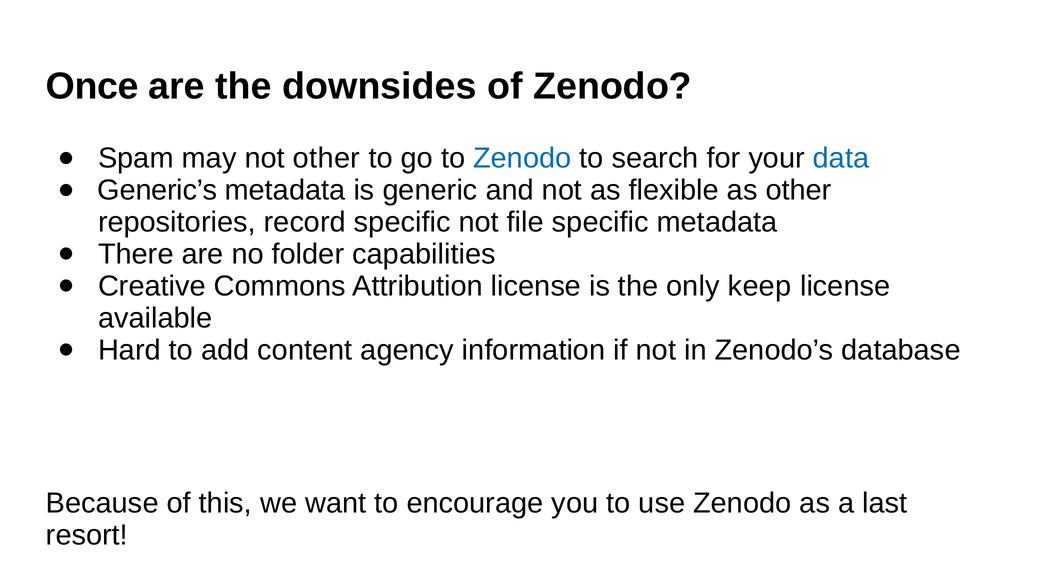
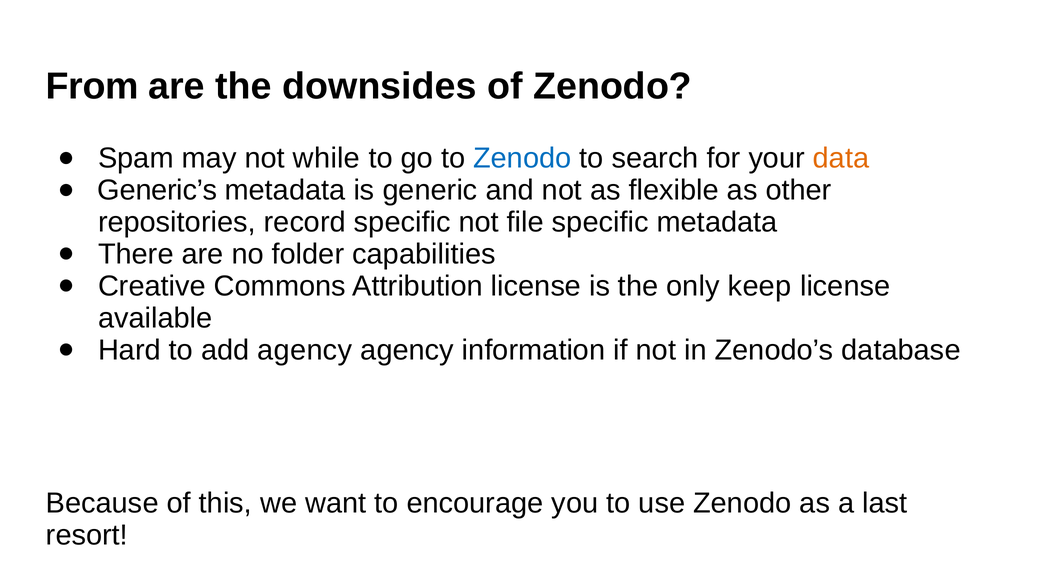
Once: Once -> From
not other: other -> while
data colour: blue -> orange
add content: content -> agency
